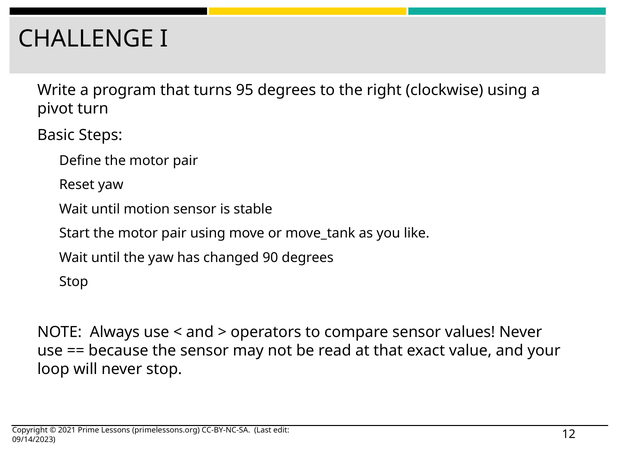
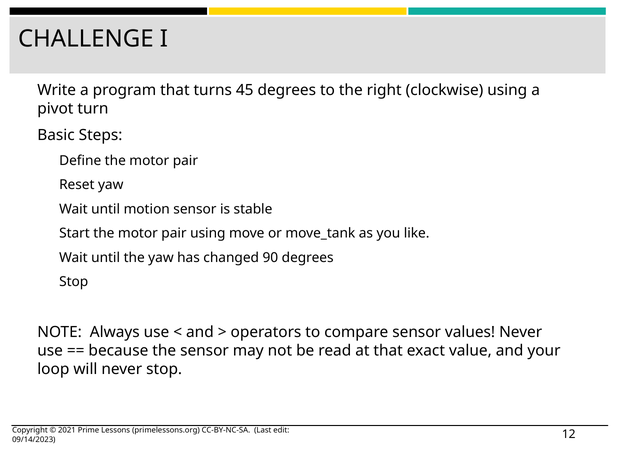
95: 95 -> 45
